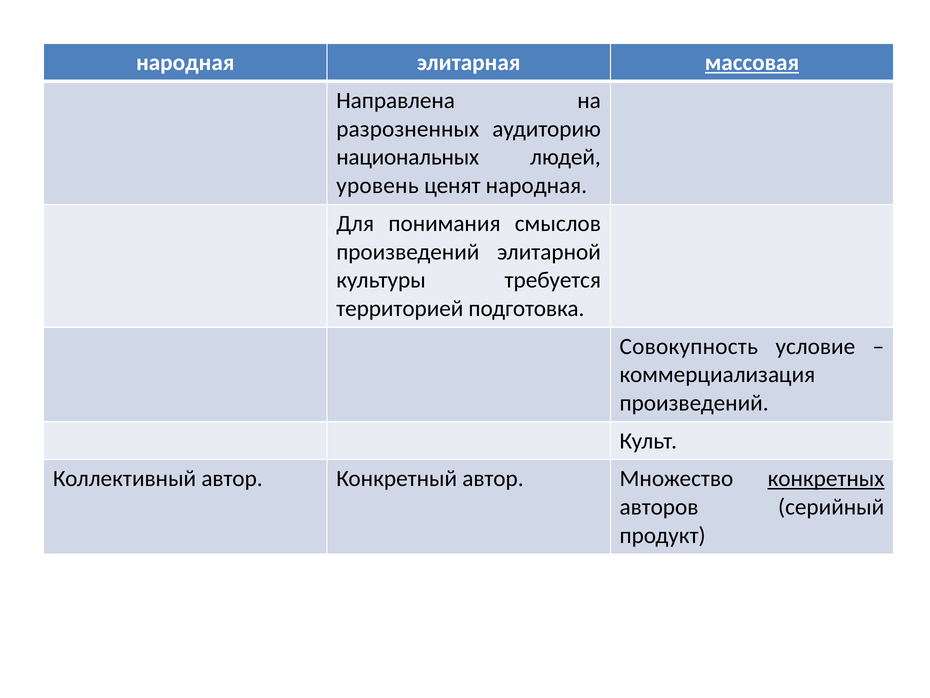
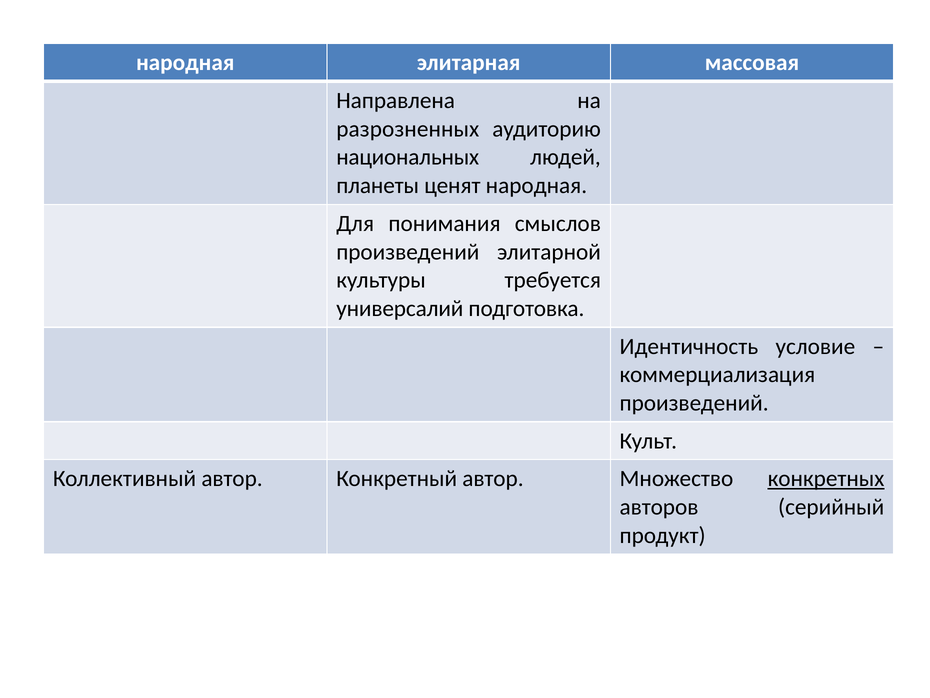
массовая underline: present -> none
уровень: уровень -> планеты
территорией: территорией -> универсалий
Совокупность: Совокупность -> Идентичность
